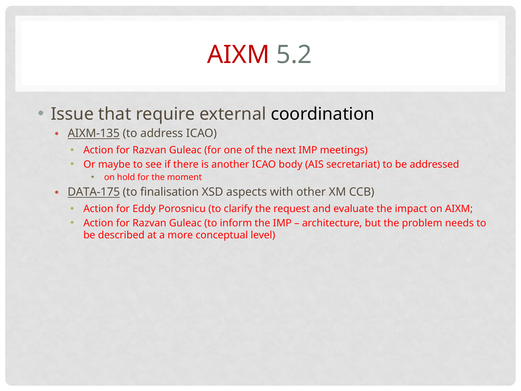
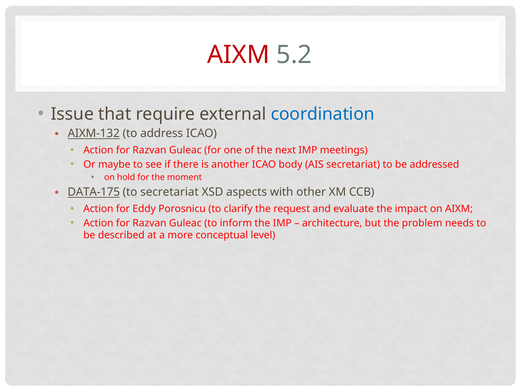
coordination colour: black -> blue
AIXM-135: AIXM-135 -> AIXM-132
to finalisation: finalisation -> secretariat
